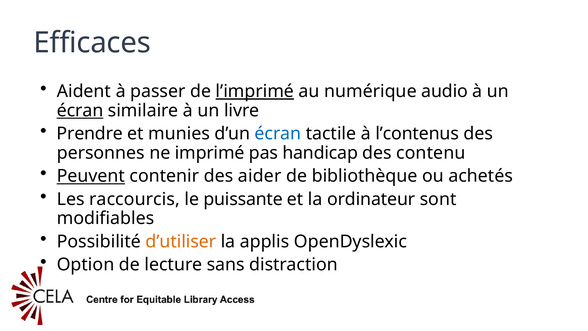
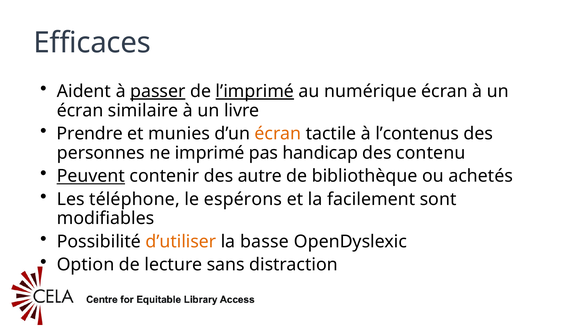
passer underline: none -> present
numérique audio: audio -> écran
écran at (80, 110) underline: present -> none
écran at (278, 134) colour: blue -> orange
aider: aider -> autre
raccourcis: raccourcis -> téléphone
puissante: puissante -> espérons
ordinateur: ordinateur -> facilement
applis: applis -> basse
